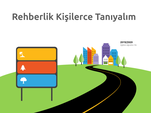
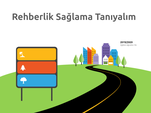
Kişilerce: Kişilerce -> Sağlama
